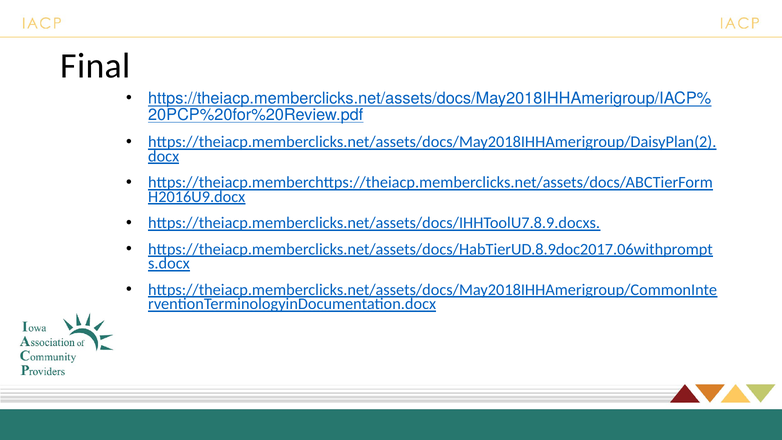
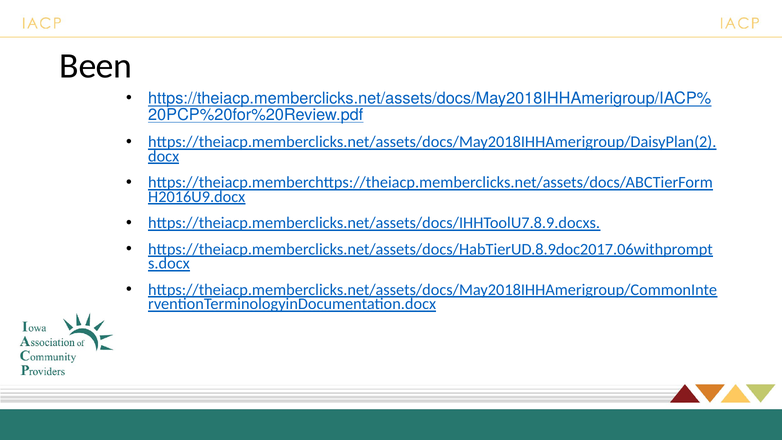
Final: Final -> Been
